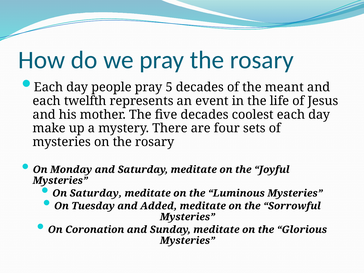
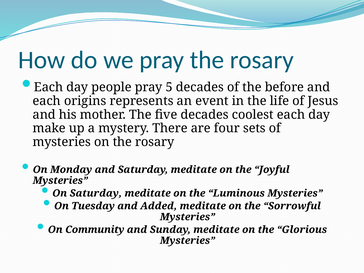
meant: meant -> before
twelfth: twelfth -> origins
Coronation: Coronation -> Community
